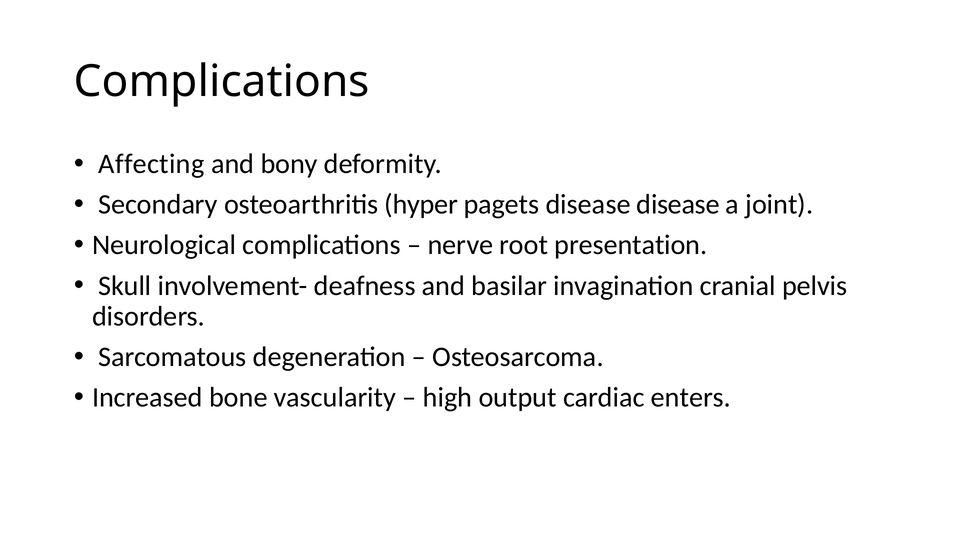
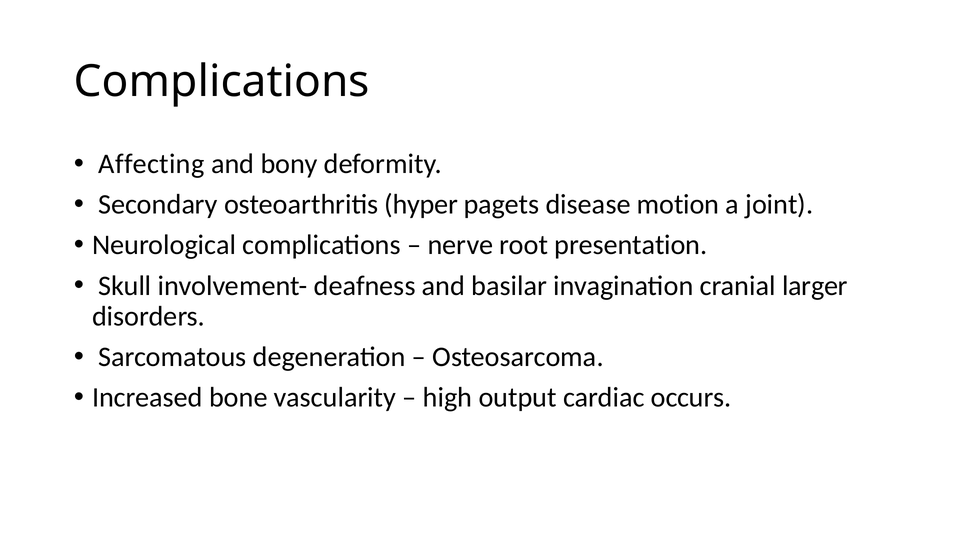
disease disease: disease -> motion
pelvis: pelvis -> larger
enters: enters -> occurs
